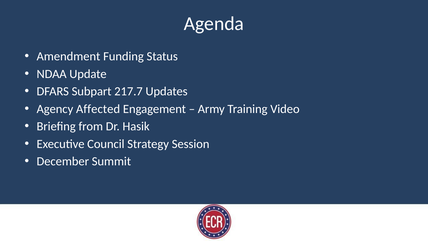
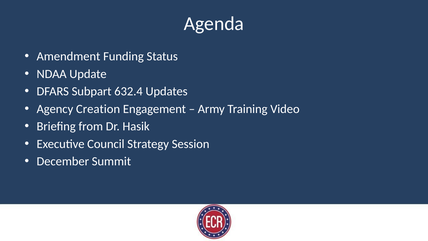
217.7: 217.7 -> 632.4
Affected: Affected -> Creation
